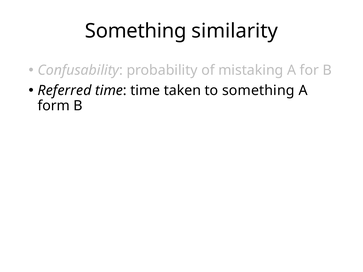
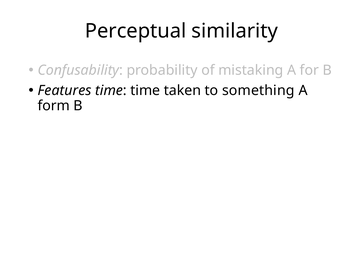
Something at (136, 31): Something -> Perceptual
Referred: Referred -> Features
